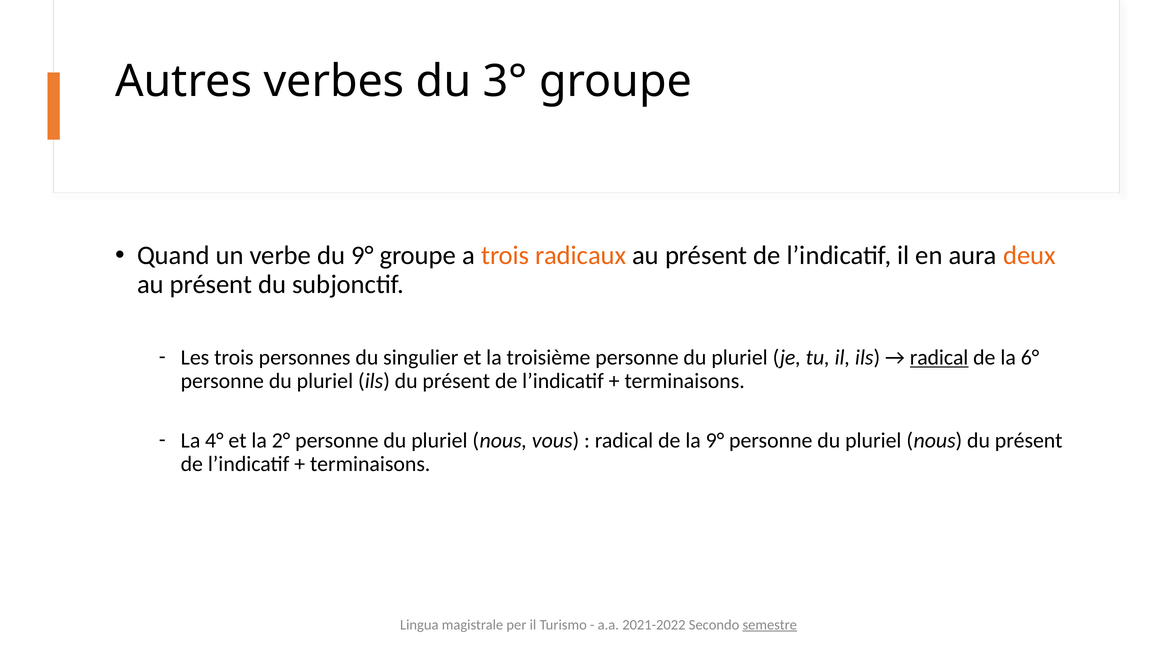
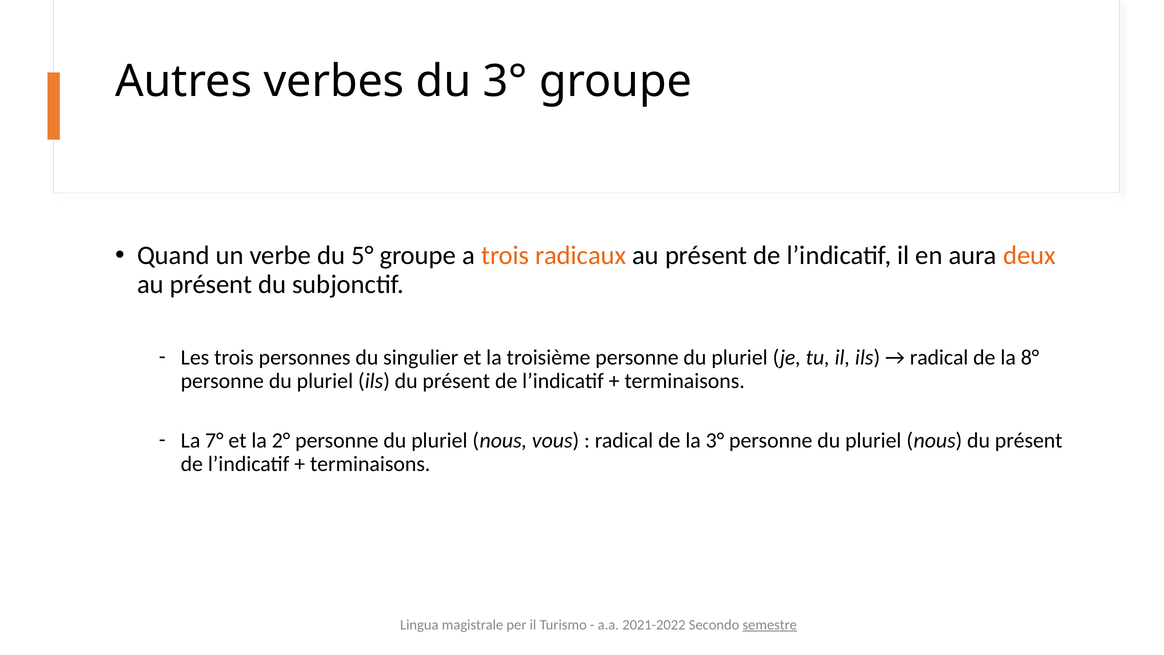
du 9°: 9° -> 5°
radical at (939, 357) underline: present -> none
6°: 6° -> 8°
4°: 4° -> 7°
la 9°: 9° -> 3°
